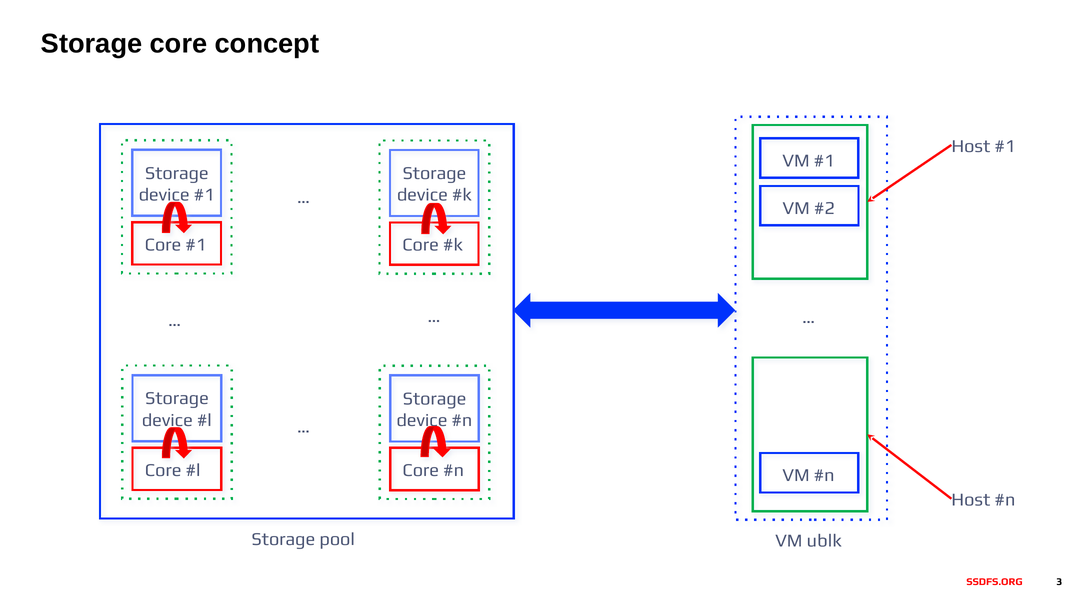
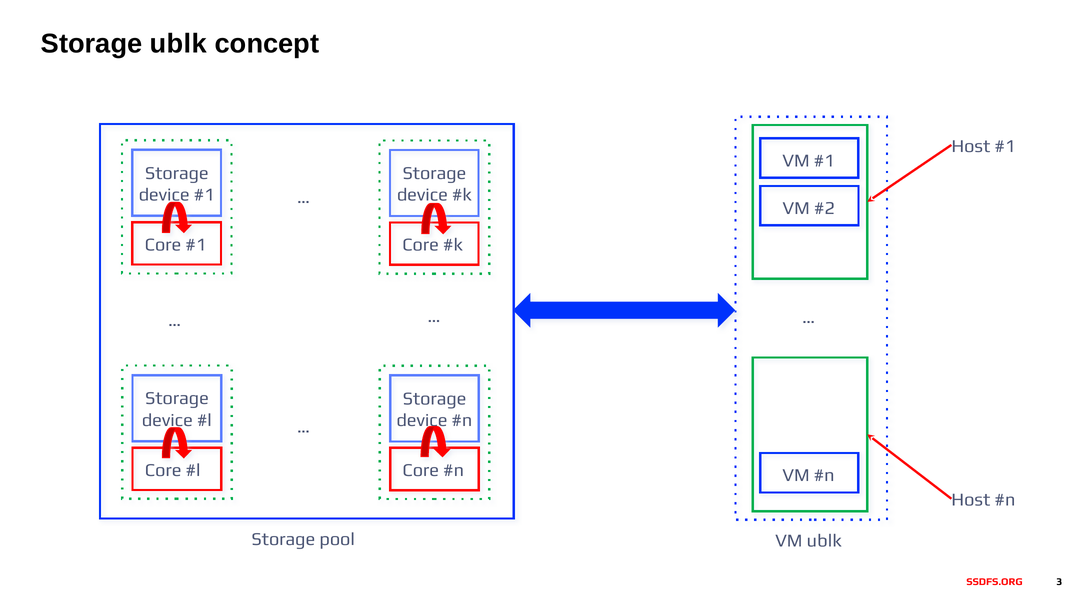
Storage core: core -> ublk
